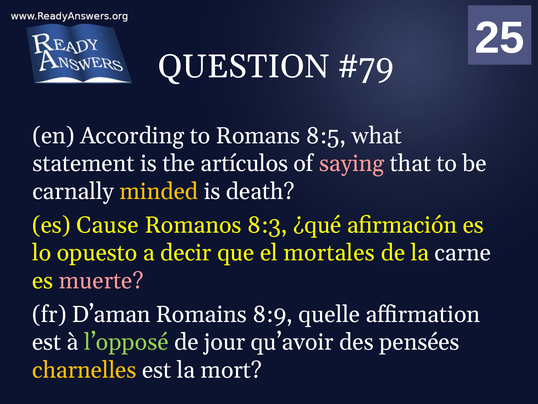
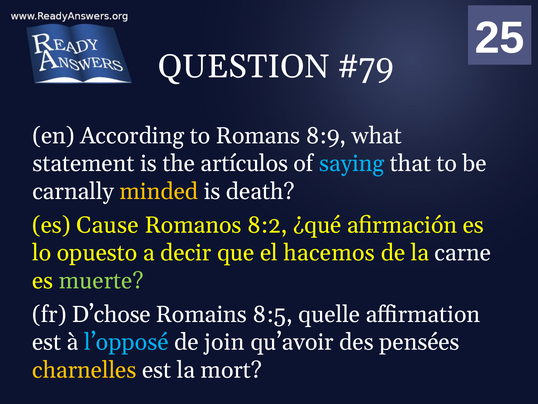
8:5: 8:5 -> 8:9
saying colour: pink -> light blue
8:3: 8:3 -> 8:2
mortales: mortales -> hacemos
muerte colour: pink -> light green
D’aman: D’aman -> D’chose
8:9: 8:9 -> 8:5
l’opposé colour: light green -> light blue
jour: jour -> join
